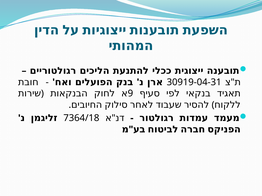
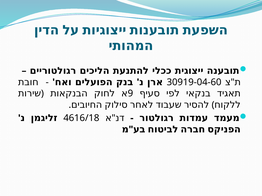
30919-04-31: 30919-04-31 -> 30919-04-60
7364/18: 7364/18 -> 4616/18
